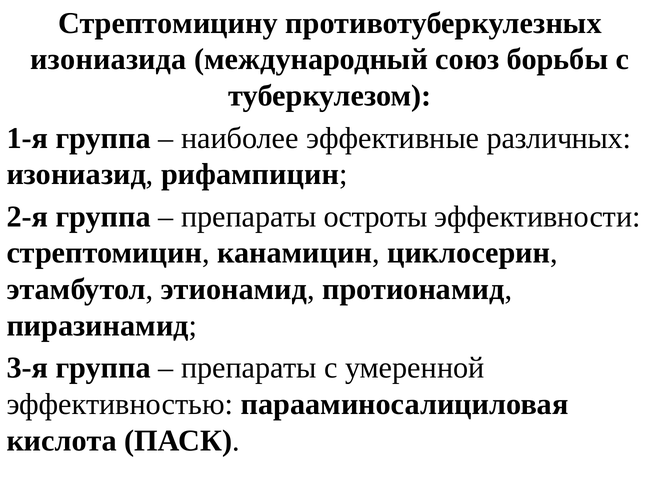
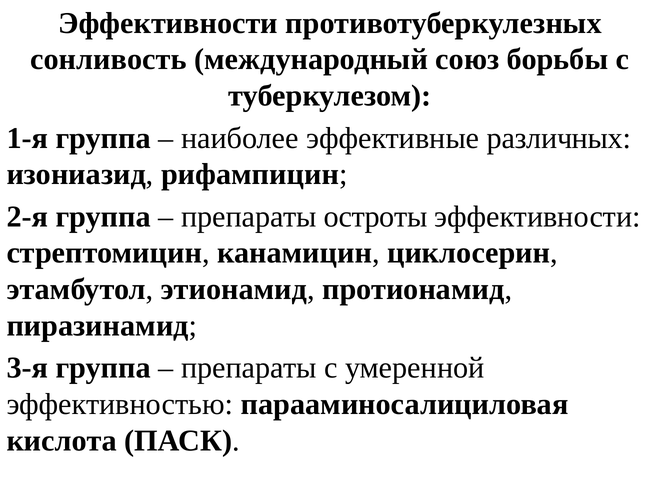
Стрептомицину at (168, 23): Стрептомицину -> Эффективности
изониазида: изониазида -> сонливость
